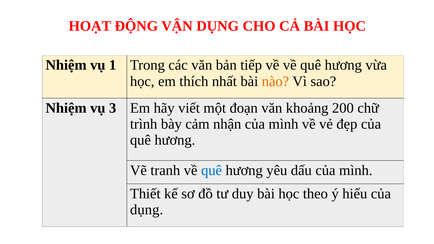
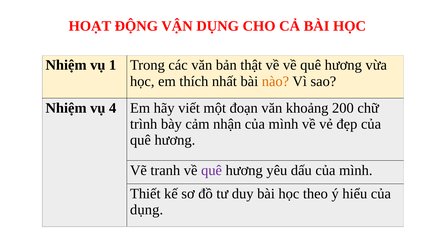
tiếp: tiếp -> thật
3: 3 -> 4
quê at (212, 170) colour: blue -> purple
